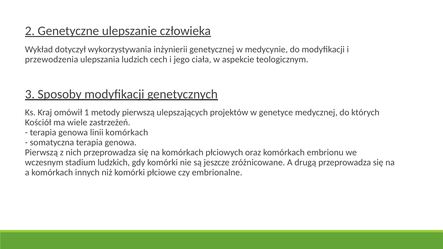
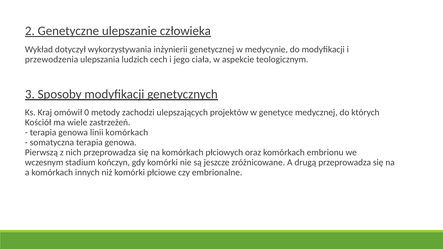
1: 1 -> 0
metody pierwszą: pierwszą -> zachodzi
ludzkich: ludzkich -> kończyn
